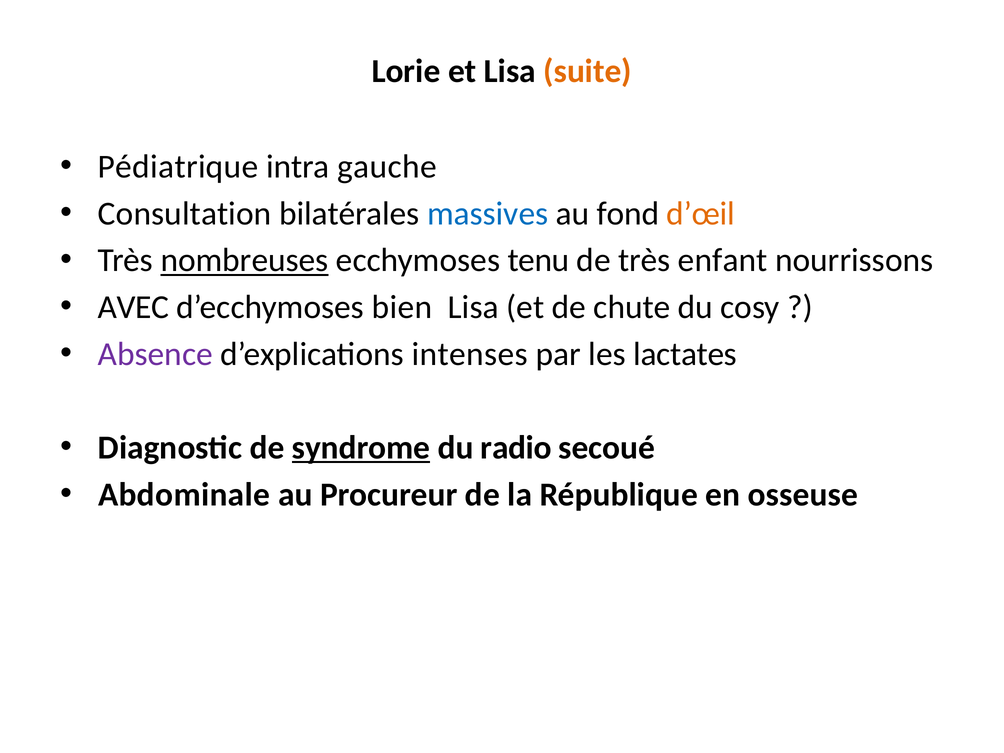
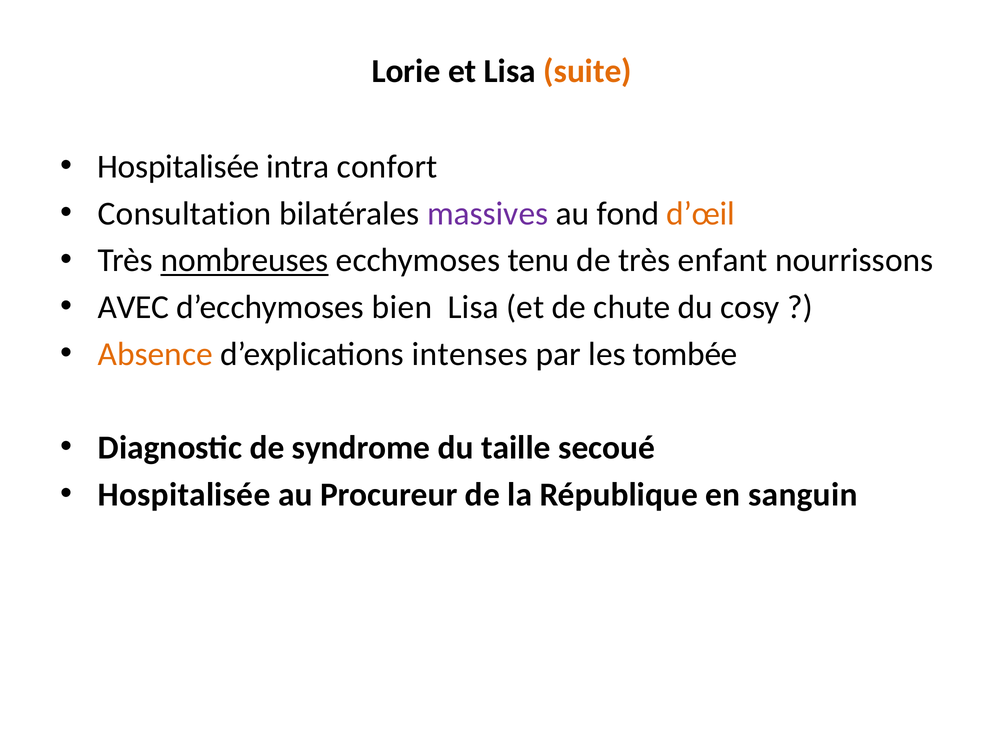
Pédiatrique at (178, 167): Pédiatrique -> Hospitalisée
gauche: gauche -> confort
massives colour: blue -> purple
Absence colour: purple -> orange
lactates: lactates -> tombée
syndrome underline: present -> none
radio: radio -> taille
Abdominale at (184, 495): Abdominale -> Hospitalisée
osseuse: osseuse -> sanguin
